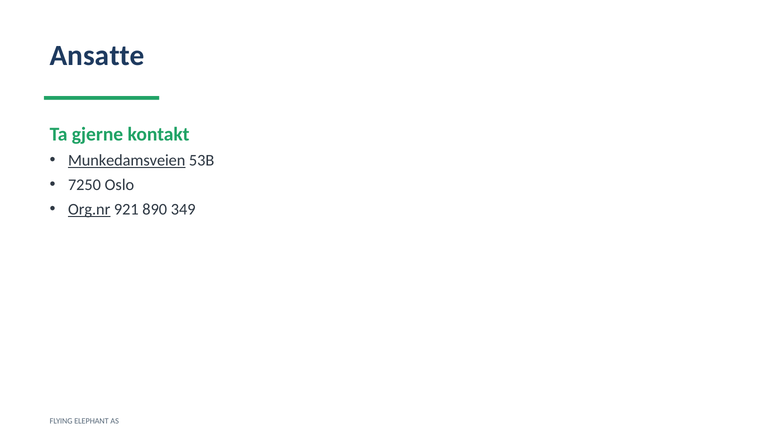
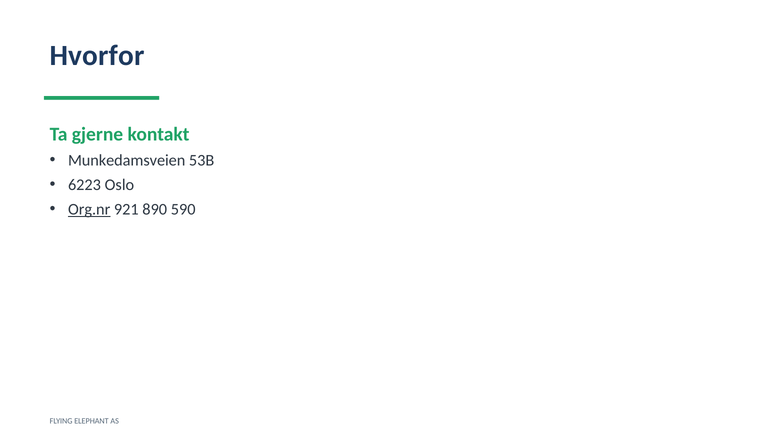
Ansatte: Ansatte -> Hvorfor
Munkedamsveien underline: present -> none
7250: 7250 -> 6223
349: 349 -> 590
